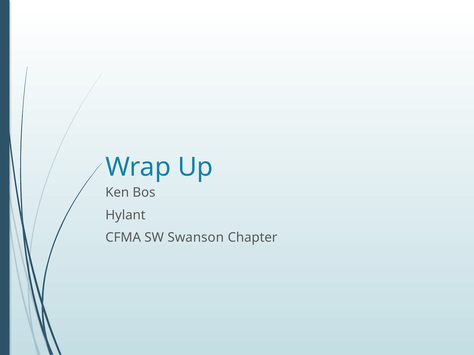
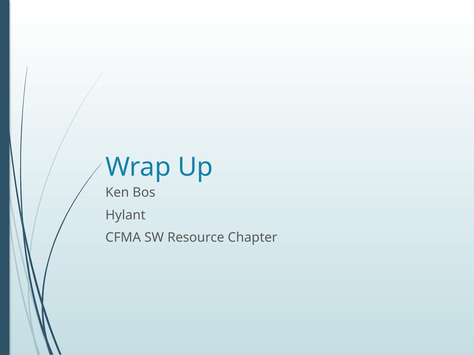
Swanson: Swanson -> Resource
